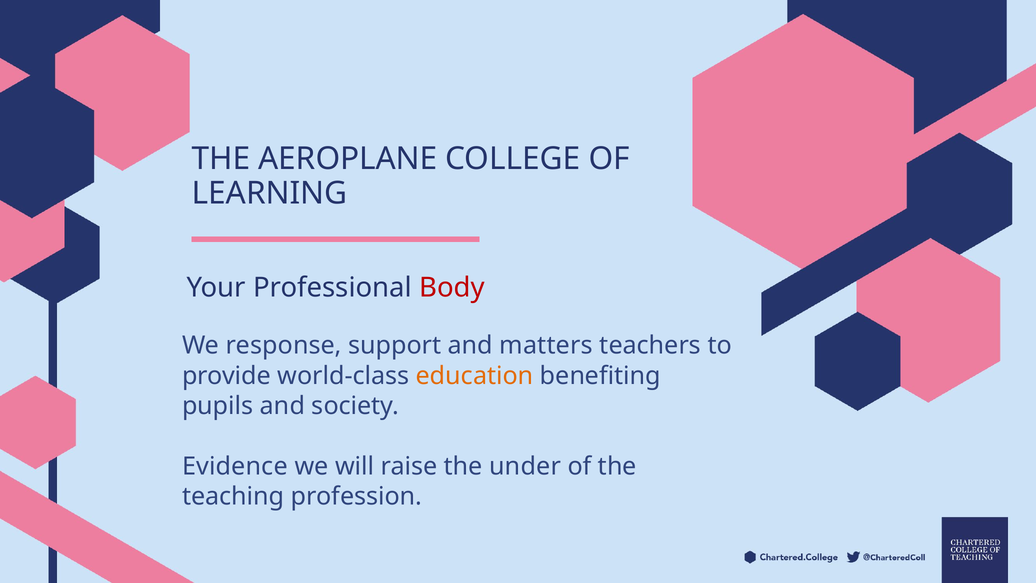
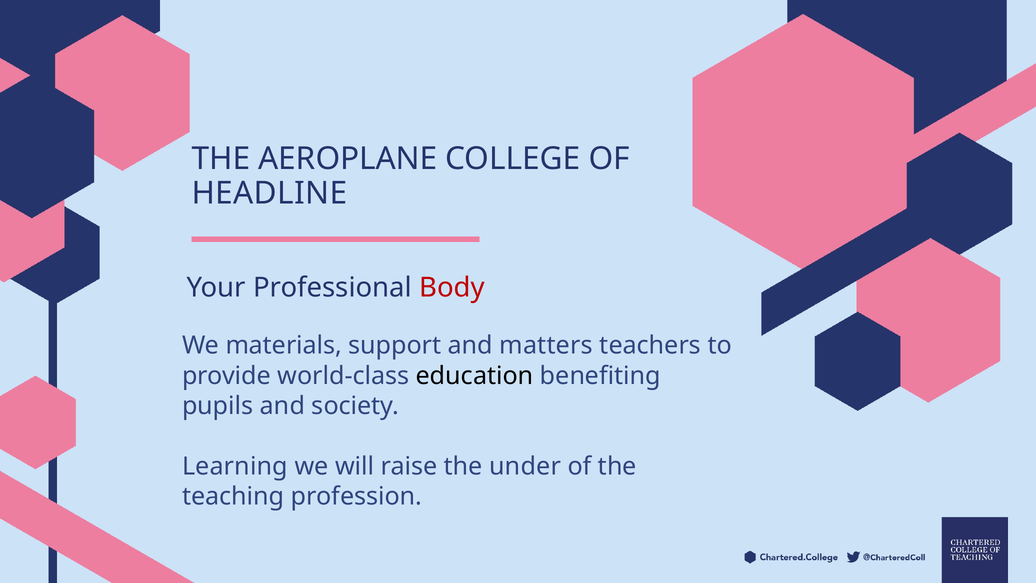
LEARNING: LEARNING -> HEADLINE
response: response -> materials
education colour: orange -> black
Evidence: Evidence -> Learning
